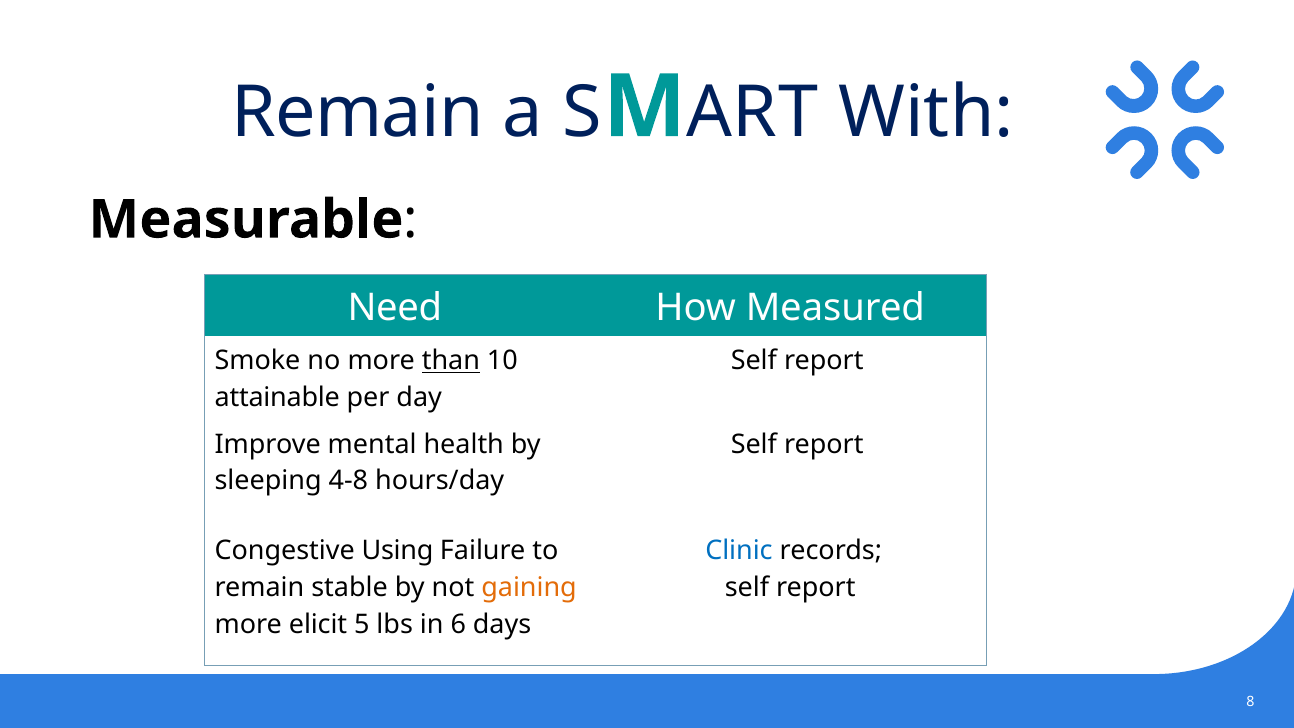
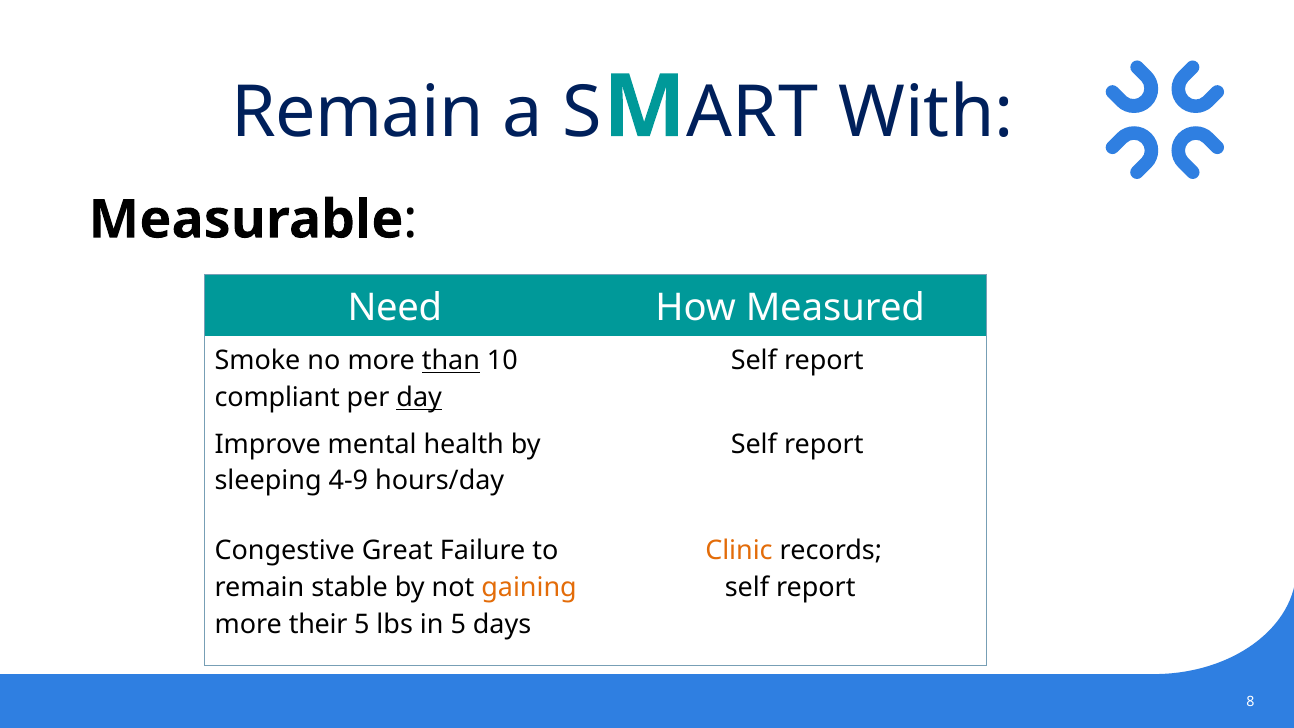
attainable: attainable -> compliant
day underline: none -> present
4-8: 4-8 -> 4-9
Using: Using -> Great
Clinic colour: blue -> orange
elicit: elicit -> their
in 6: 6 -> 5
